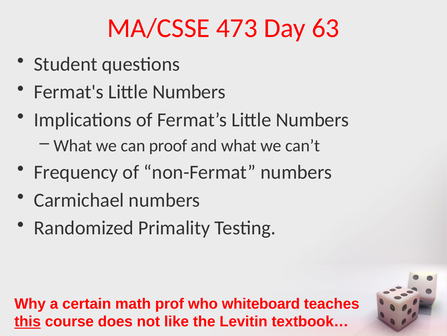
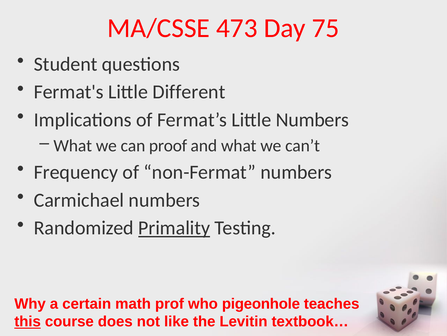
63: 63 -> 75
Fermat's Little Numbers: Numbers -> Different
Primality underline: none -> present
whiteboard: whiteboard -> pigeonhole
